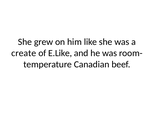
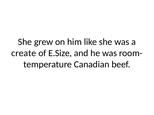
E.Like: E.Like -> E.Size
